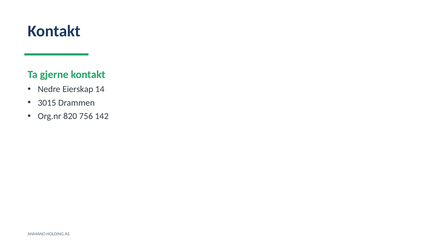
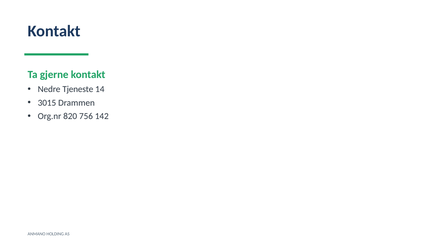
Eierskap: Eierskap -> Tjeneste
